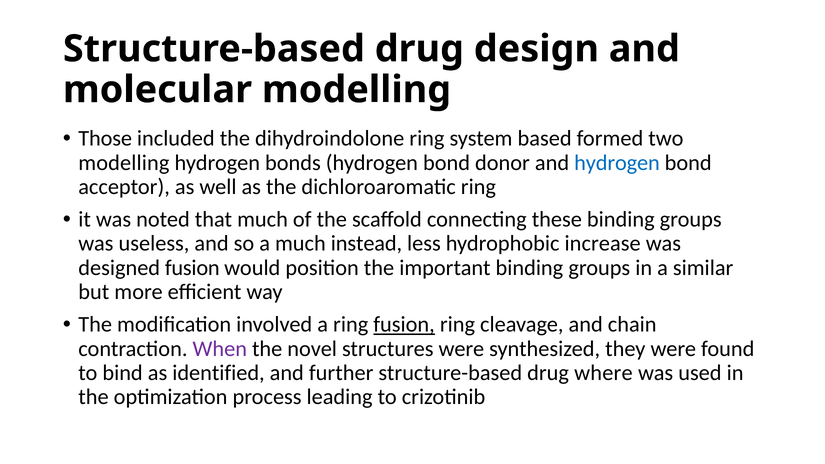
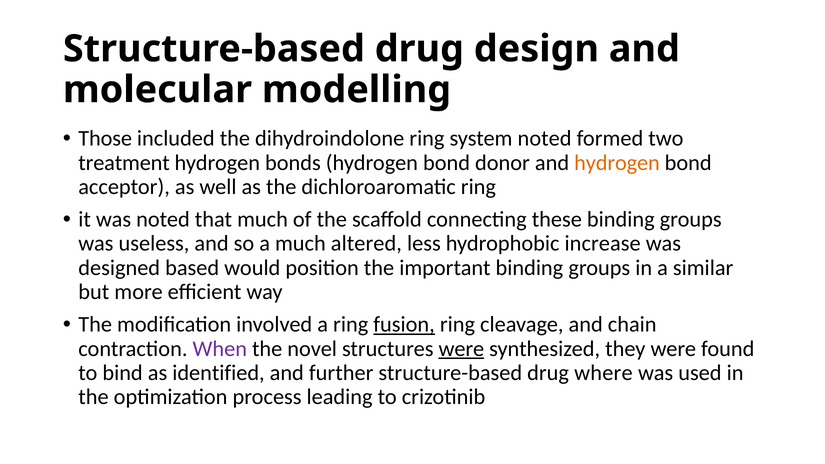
system based: based -> noted
modelling at (124, 163): modelling -> treatment
hydrogen at (617, 163) colour: blue -> orange
instead: instead -> altered
designed fusion: fusion -> based
were at (461, 349) underline: none -> present
